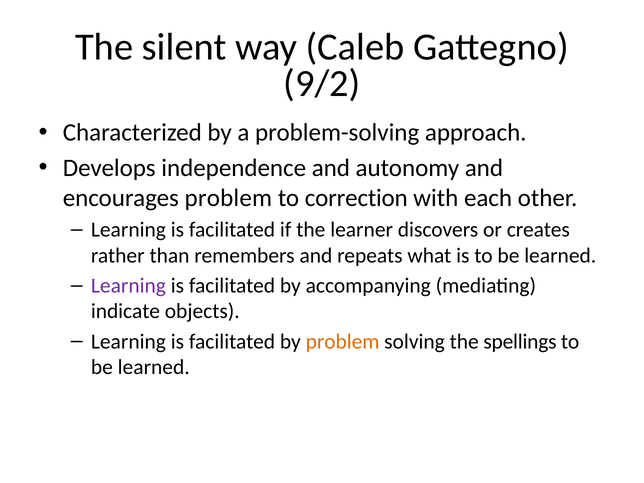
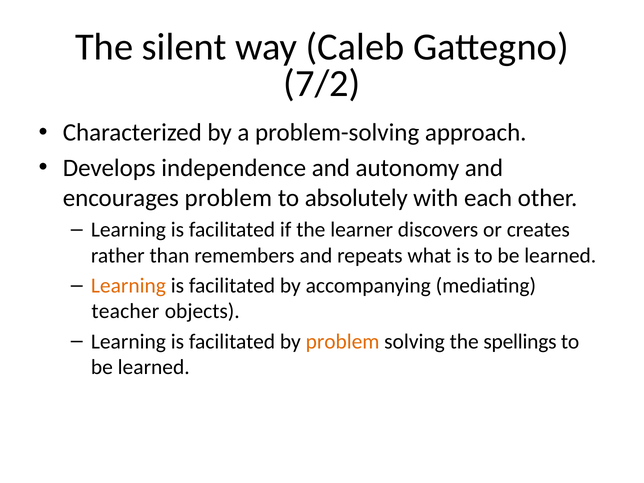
9/2: 9/2 -> 7/2
correction: correction -> absolutely
Learning at (128, 286) colour: purple -> orange
indicate: indicate -> teacher
